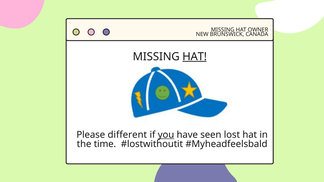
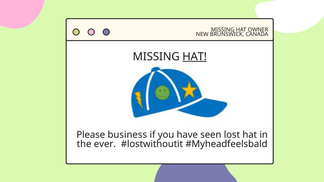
different: different -> business
you underline: present -> none
time: time -> ever
